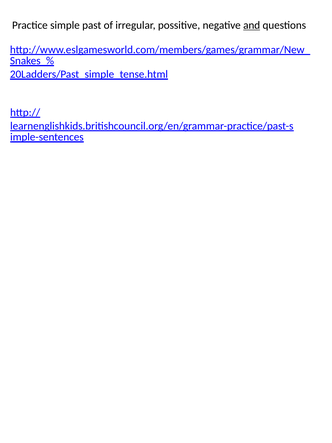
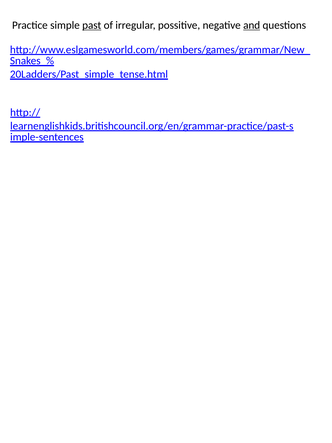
past underline: none -> present
